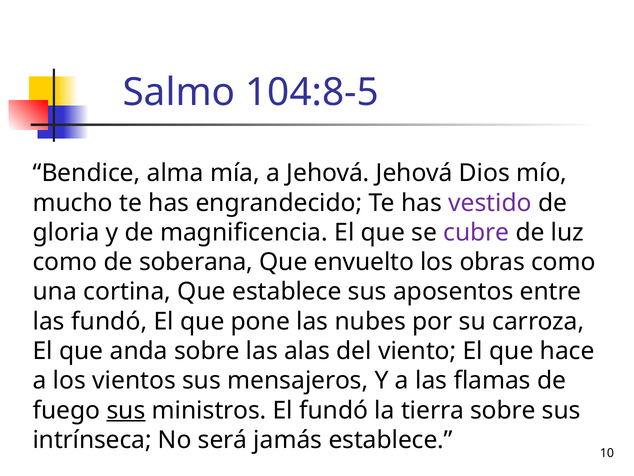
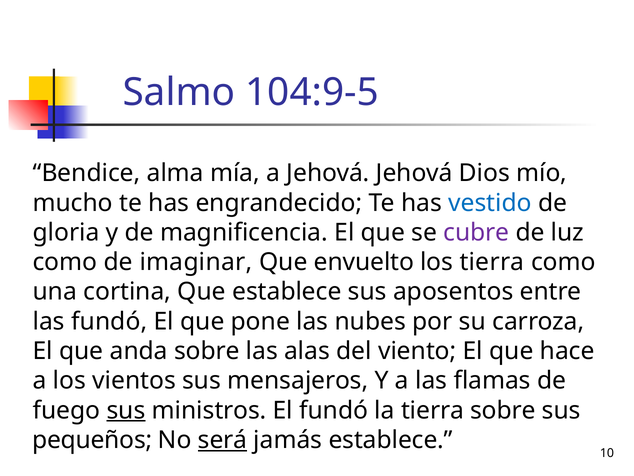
104:8-5: 104:8-5 -> 104:9-5
vestido colour: purple -> blue
soberana: soberana -> imaginar
los obras: obras -> tierra
intrínseca: intrínseca -> pequeños
será underline: none -> present
